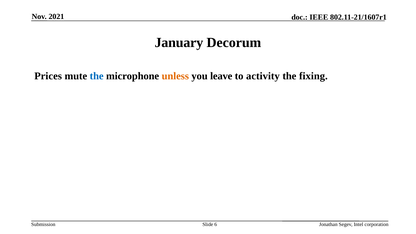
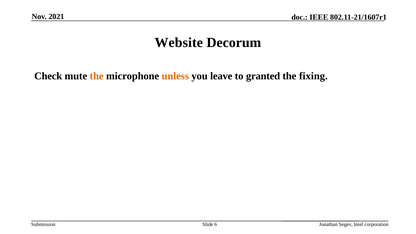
January: January -> Website
Prices: Prices -> Check
the at (97, 76) colour: blue -> orange
activity: activity -> granted
